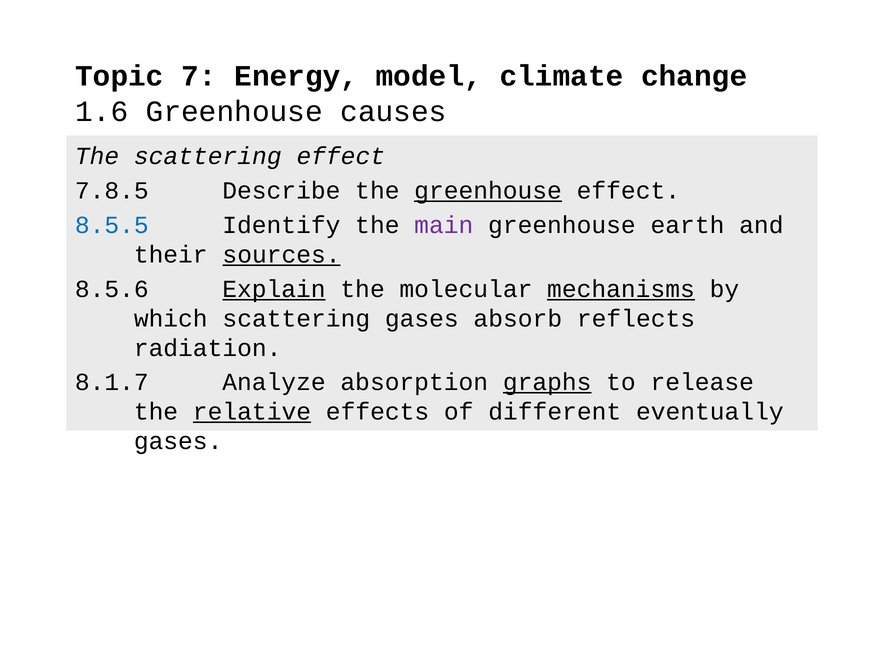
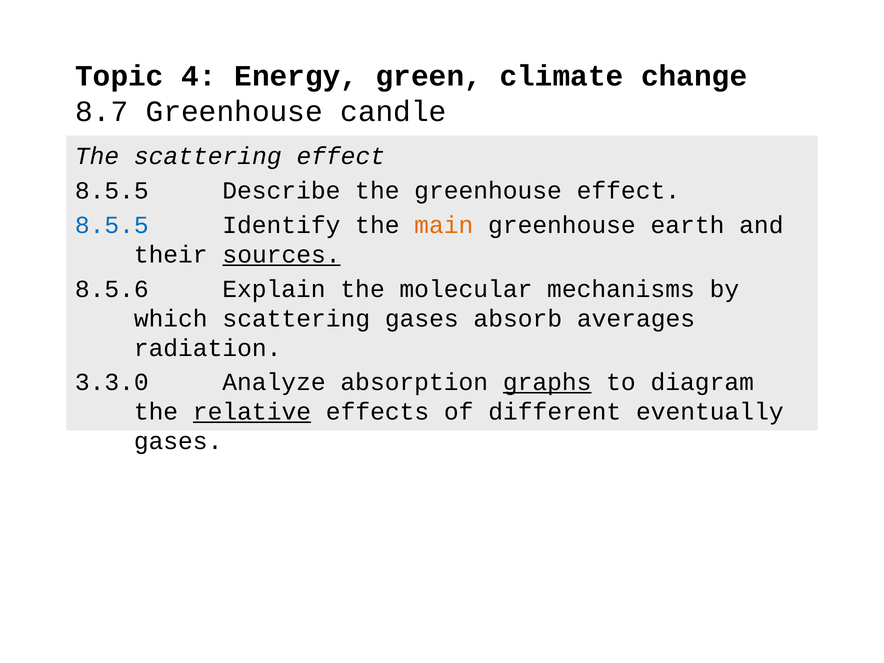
7: 7 -> 4
model: model -> green
1.6: 1.6 -> 8.7
causes: causes -> candle
7.8.5 at (112, 191): 7.8.5 -> 8.5.5
greenhouse at (488, 191) underline: present -> none
main colour: purple -> orange
Explain underline: present -> none
mechanisms underline: present -> none
reflects: reflects -> averages
8.1.7: 8.1.7 -> 3.3.0
release: release -> diagram
